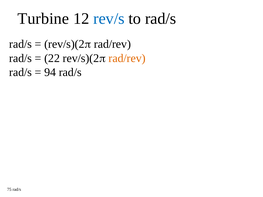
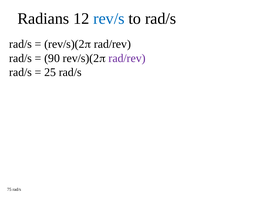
Turbine: Turbine -> Radians
22: 22 -> 90
rad/rev at (127, 58) colour: orange -> purple
94: 94 -> 25
